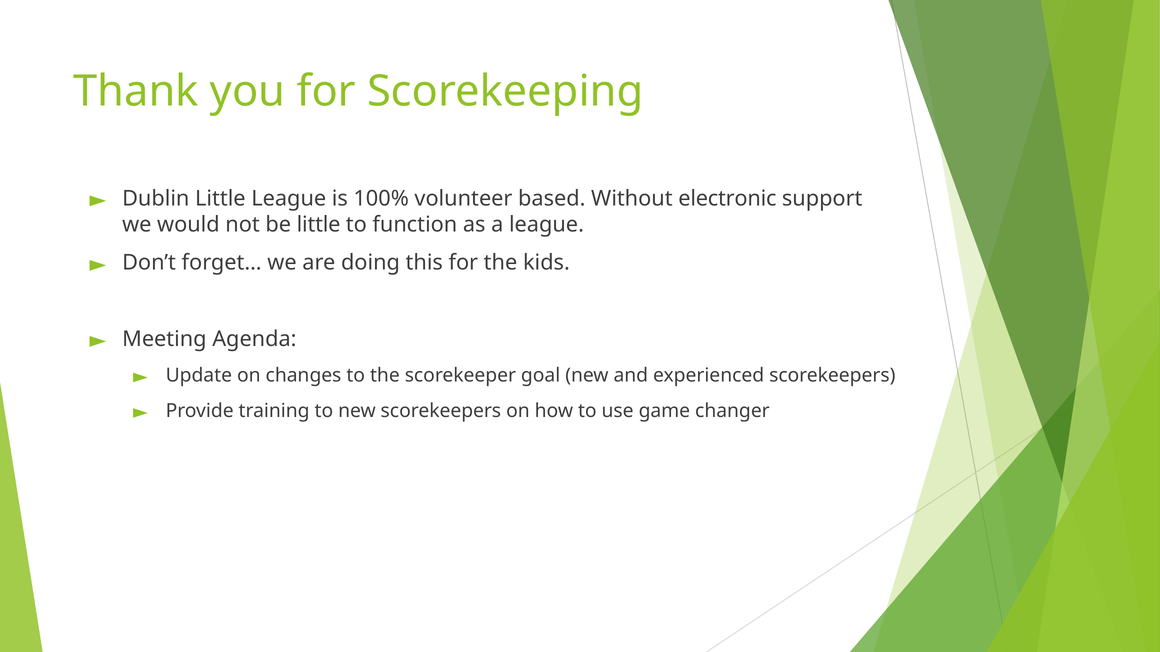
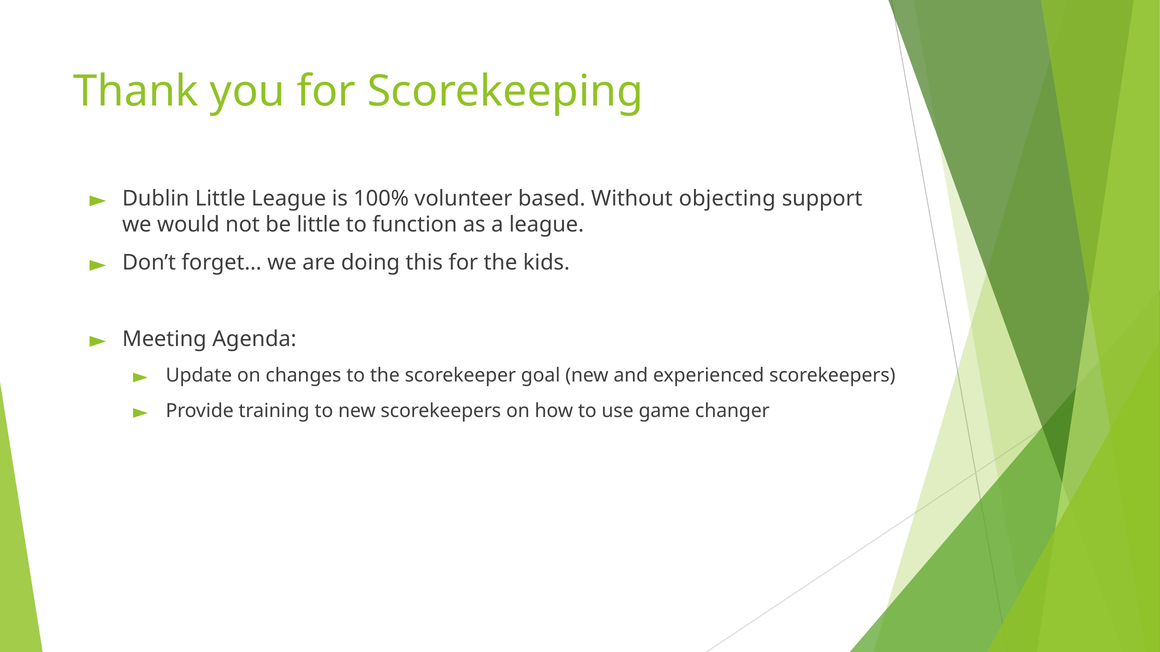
electronic: electronic -> objecting
